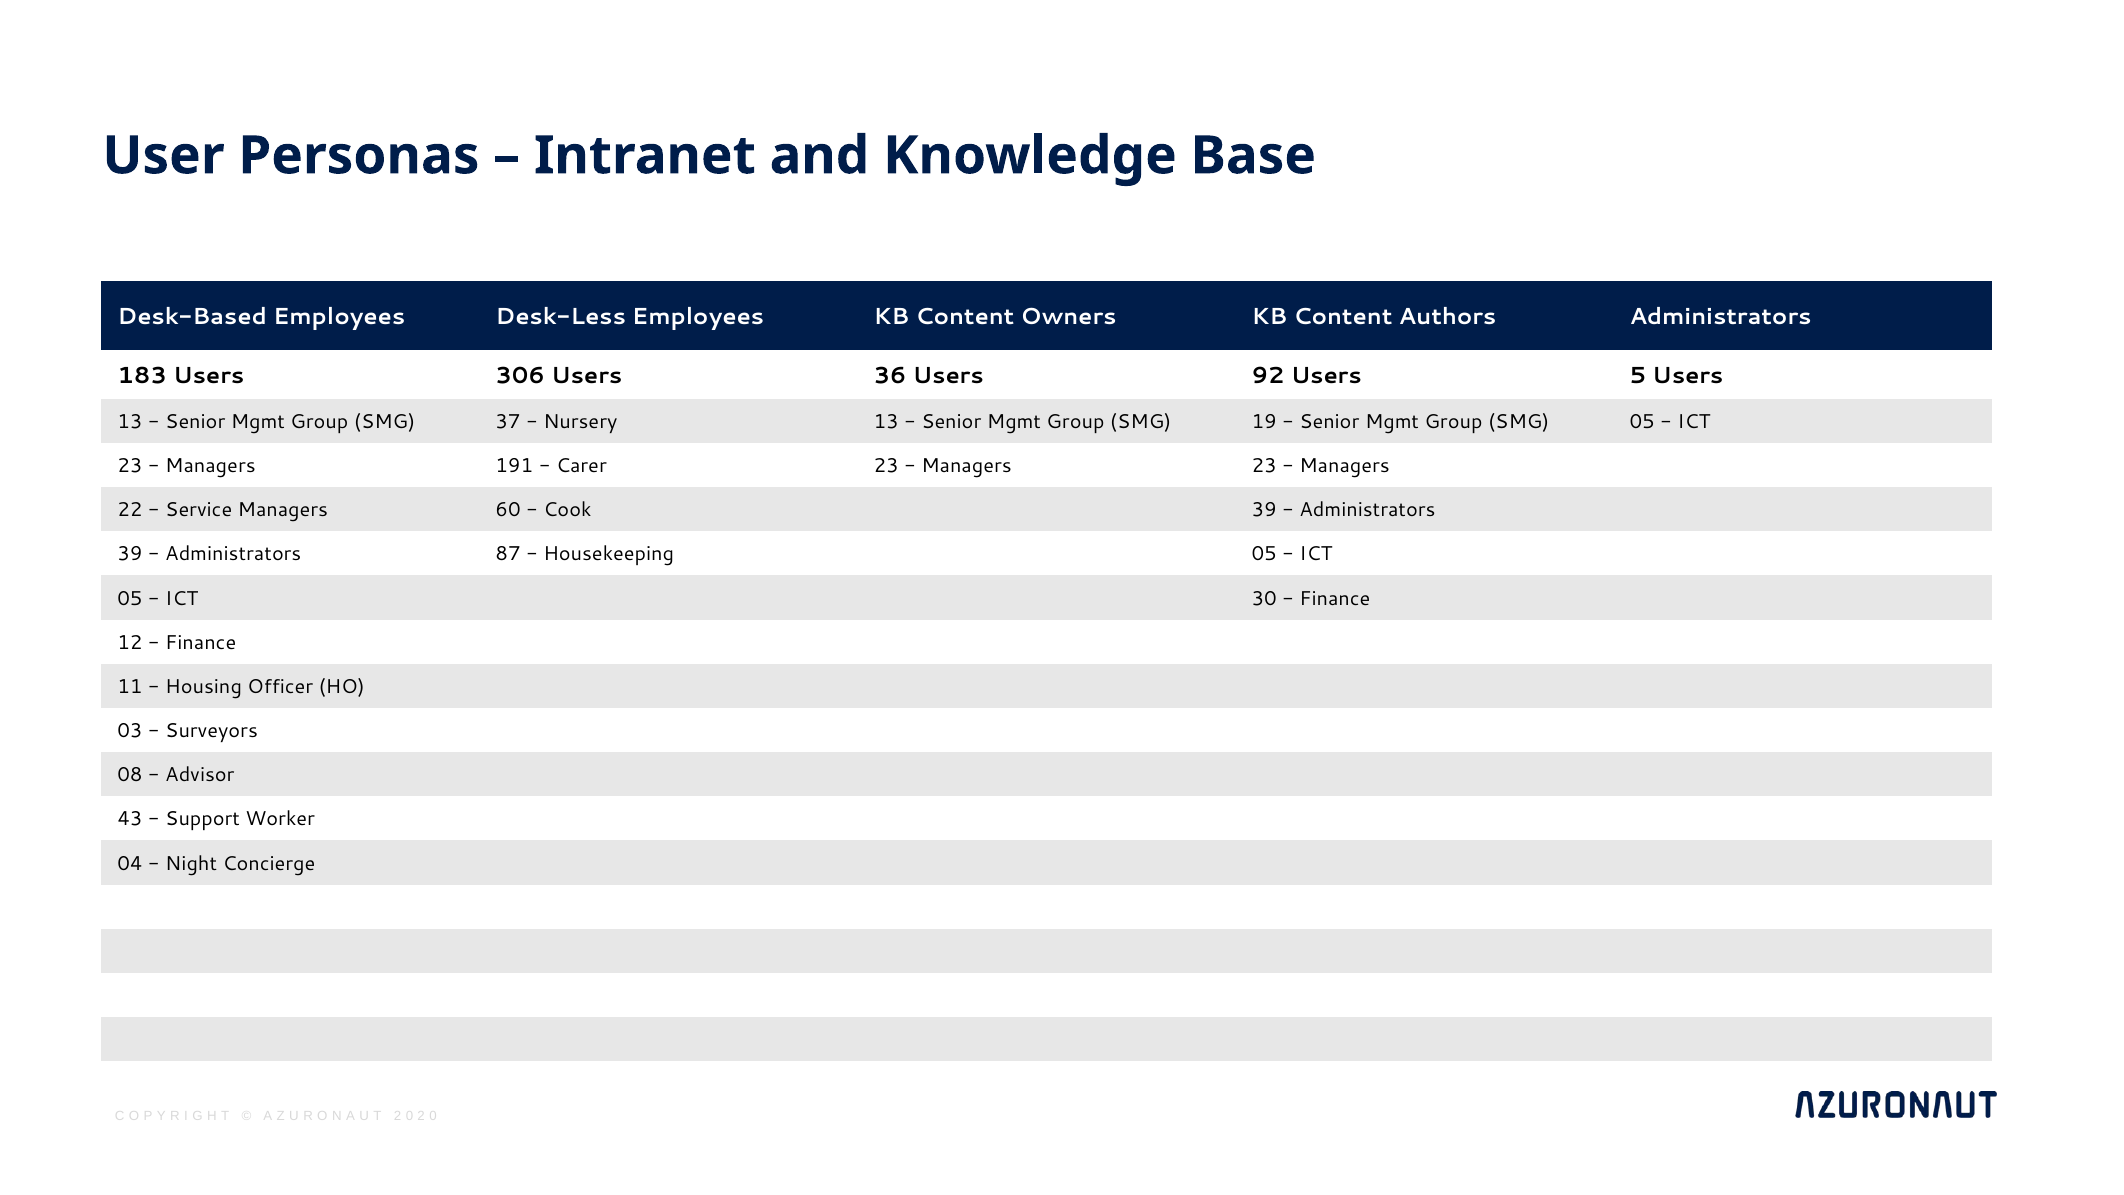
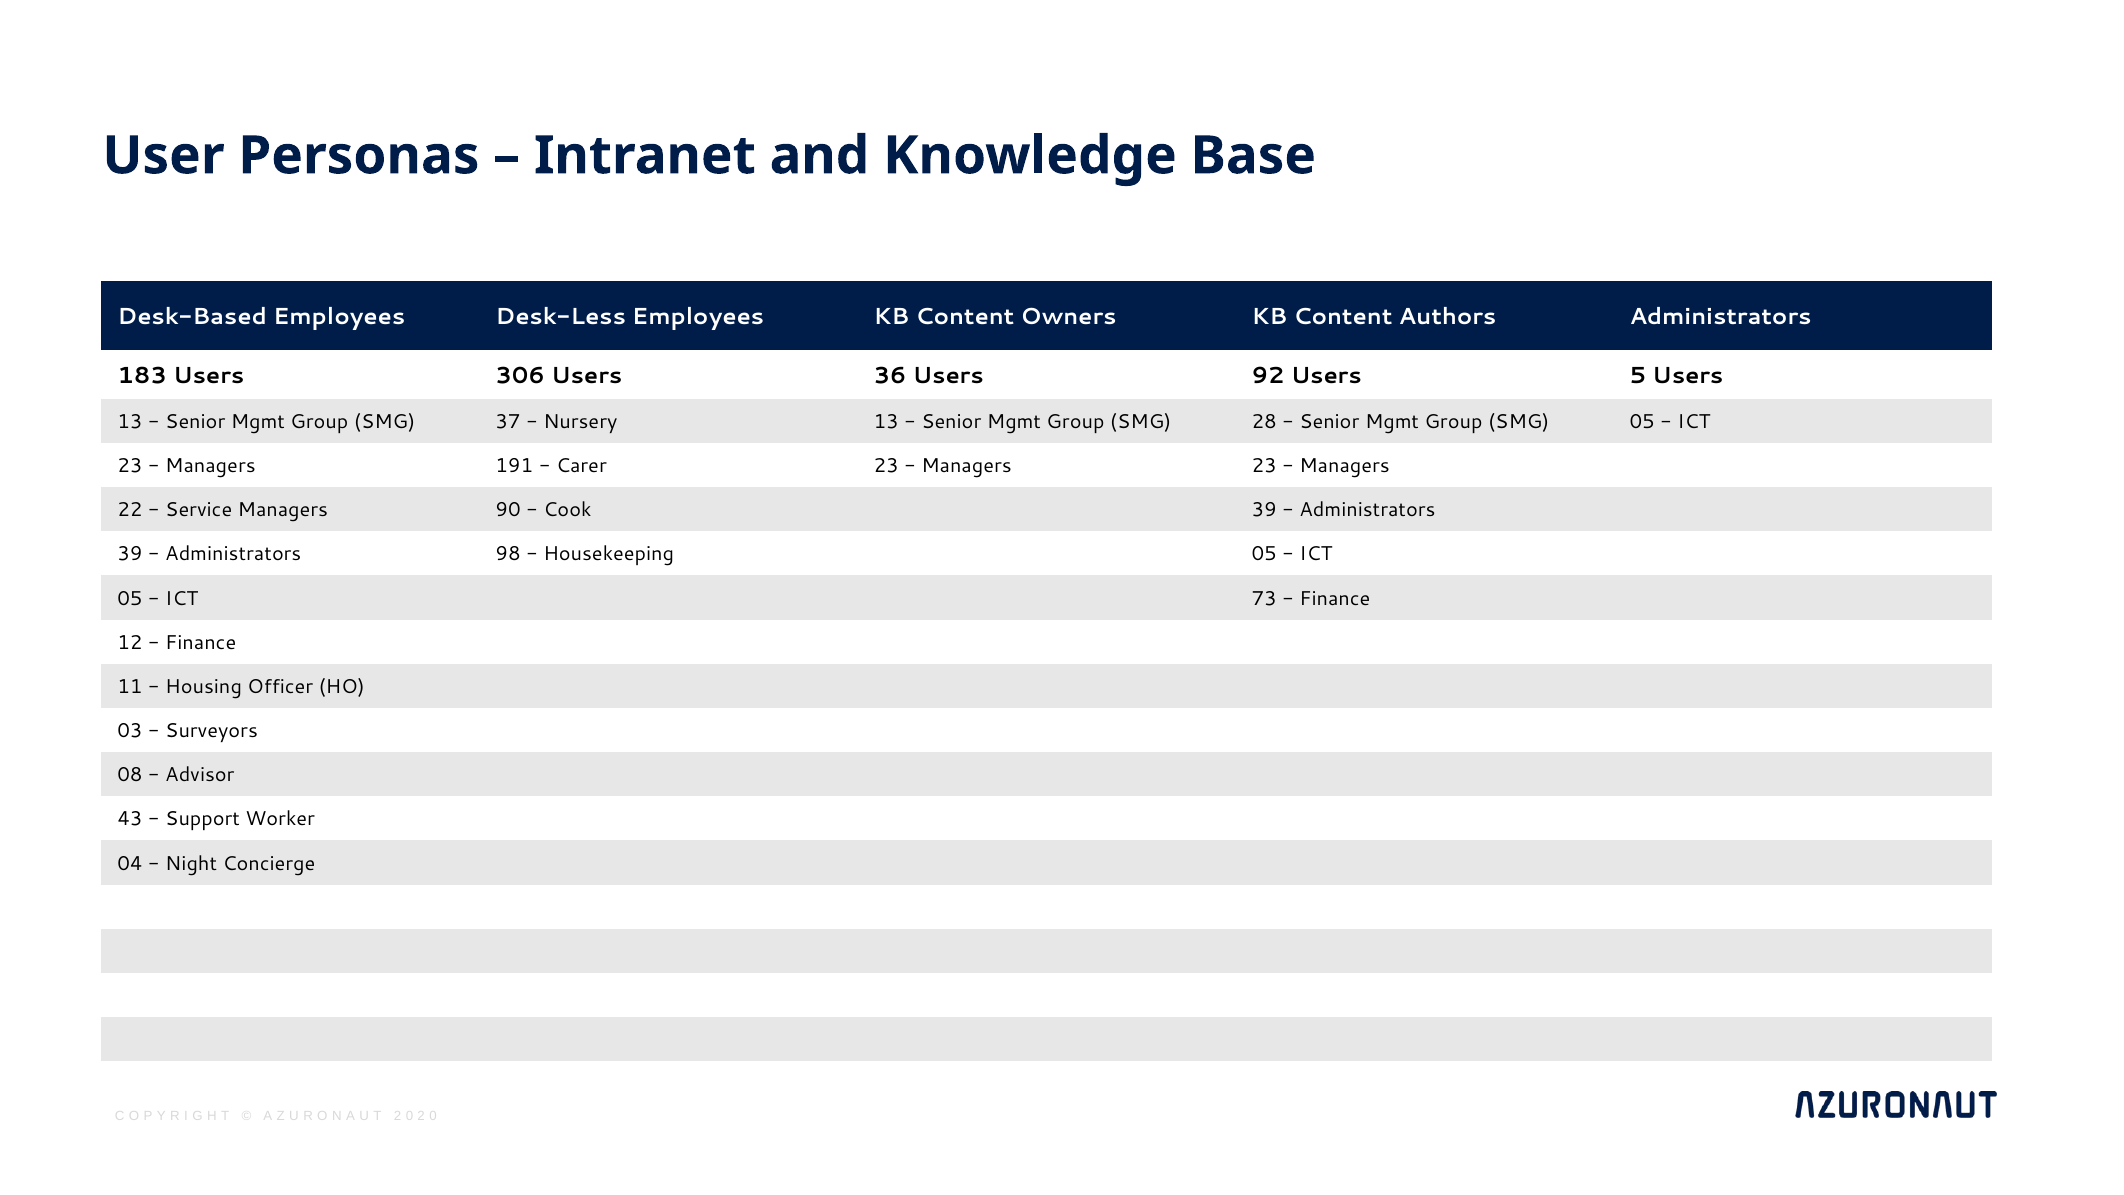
19: 19 -> 28
60: 60 -> 90
87: 87 -> 98
30: 30 -> 73
